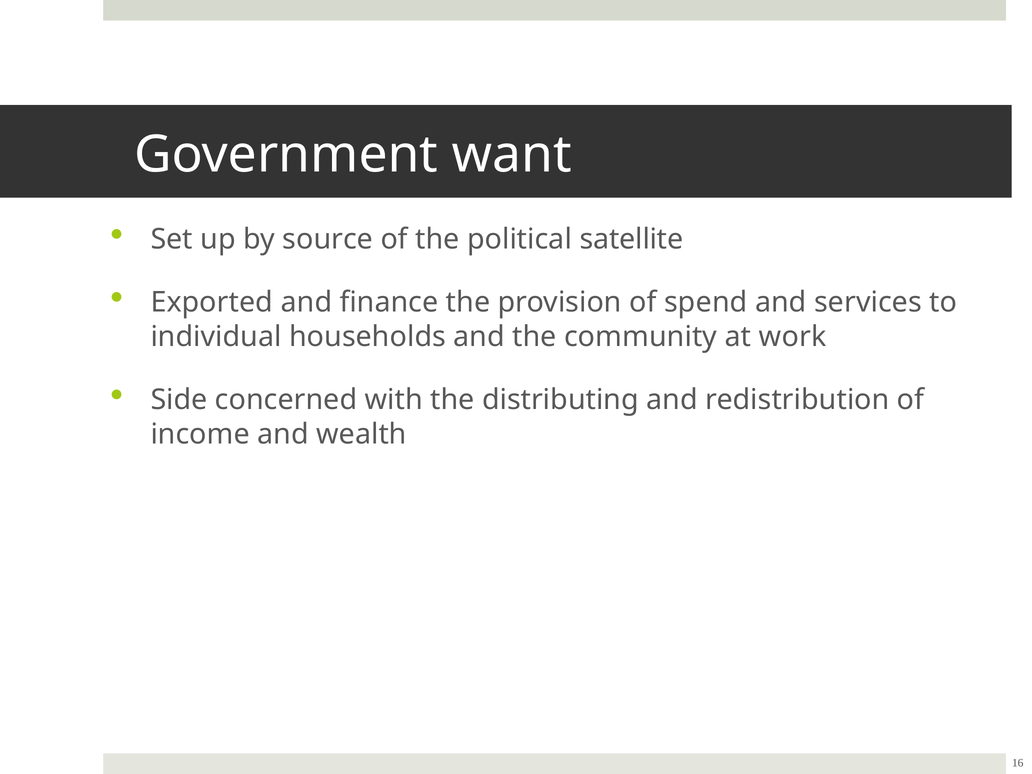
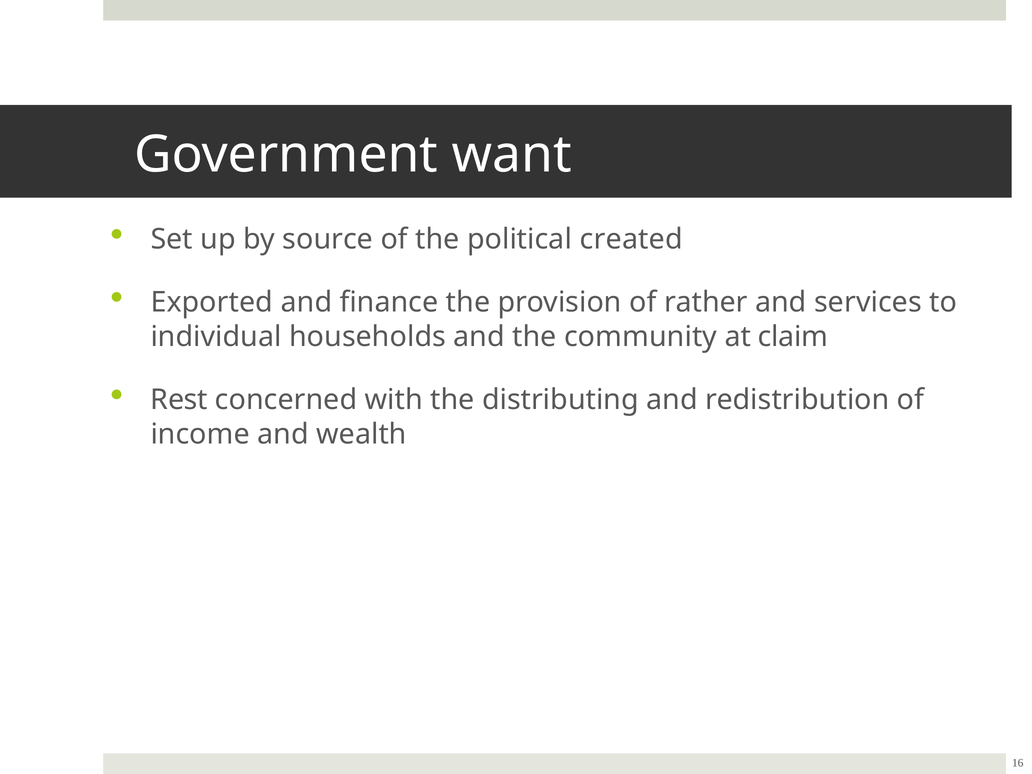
satellite: satellite -> created
spend: spend -> rather
work: work -> claim
Side: Side -> Rest
